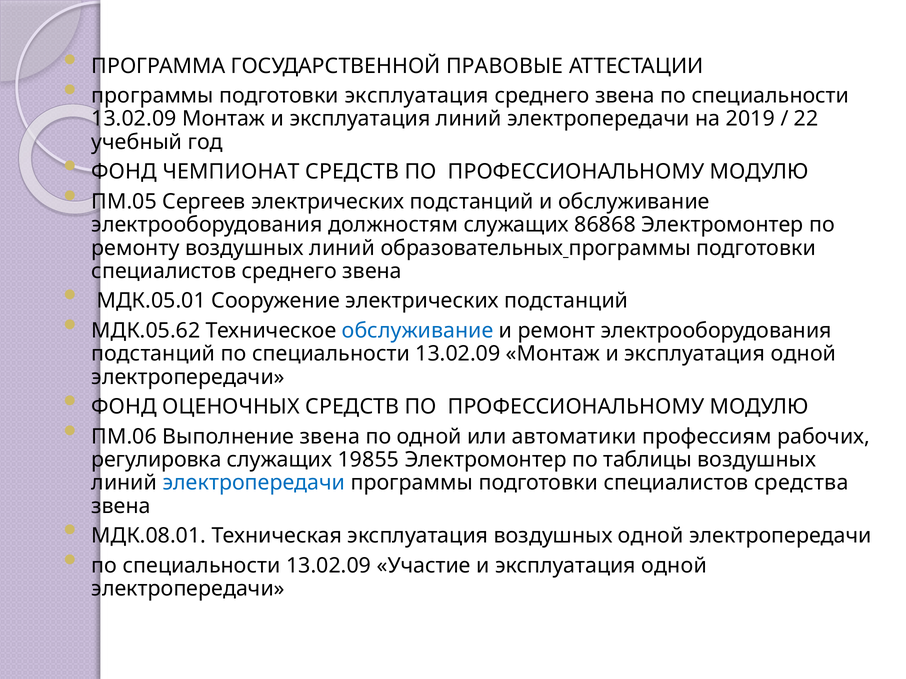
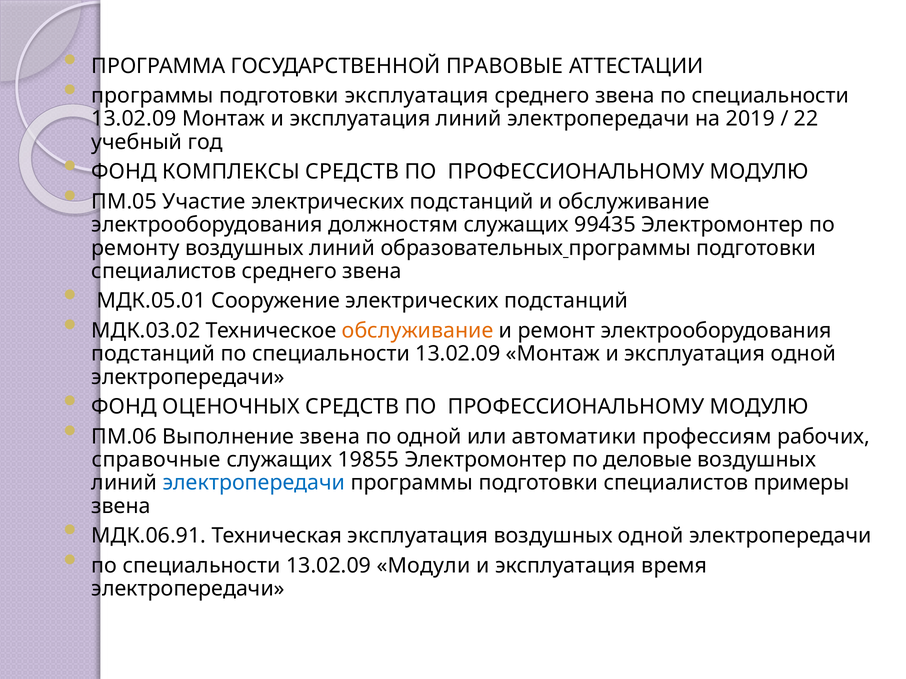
ЧЕМПИОНАТ: ЧЕМПИОНАТ -> КОМПЛЕКСЫ
Сергеев: Сергеев -> Участие
86868: 86868 -> 99435
МДК.05.62: МДК.05.62 -> МДК.03.02
обслуживание at (418, 331) colour: blue -> orange
регулировка: регулировка -> справочные
таблицы: таблицы -> деловые
средства: средства -> примеры
МДК.08.01: МДК.08.01 -> МДК.06.91
Участие: Участие -> Модули
одной at (674, 566): одной -> время
